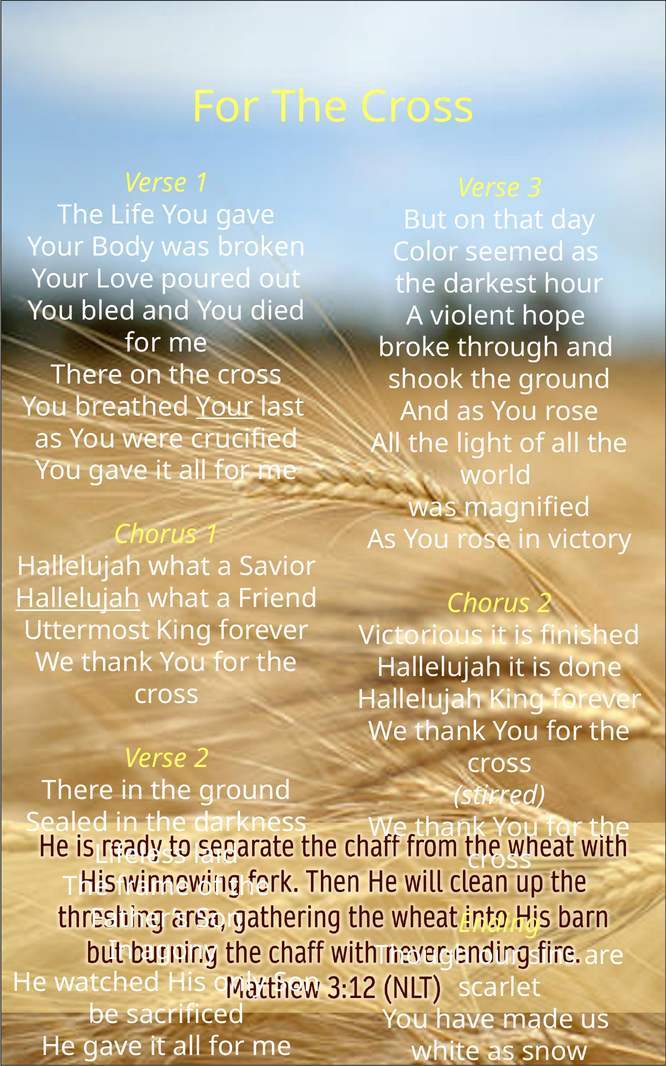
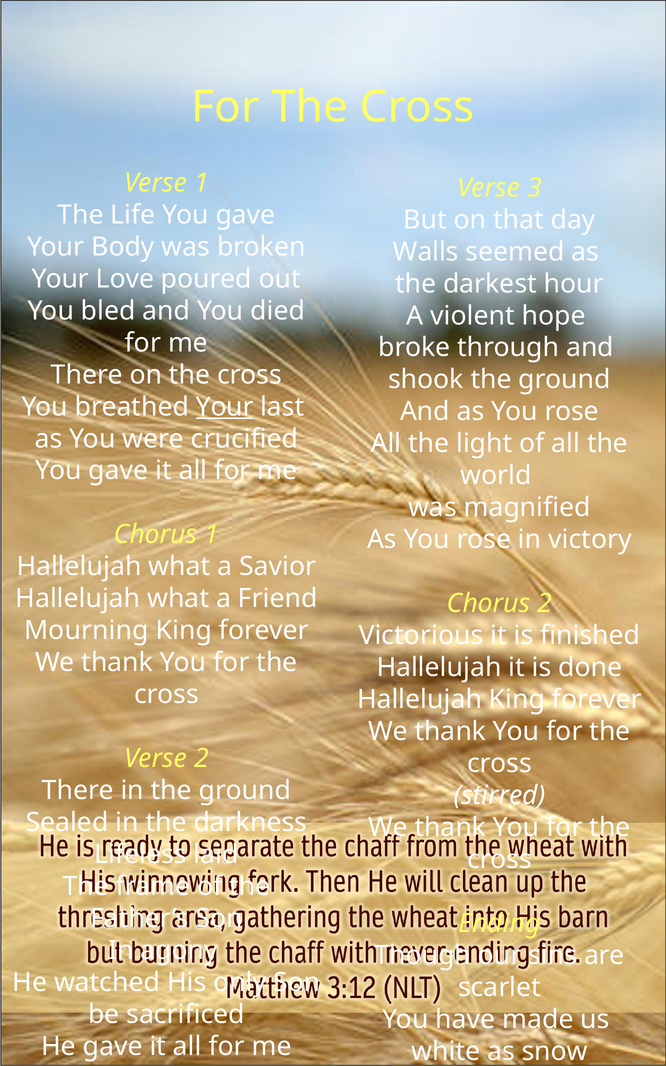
Color: Color -> Walls
Hallelujah at (78, 598) underline: present -> none
Uttermost: Uttermost -> Mourning
